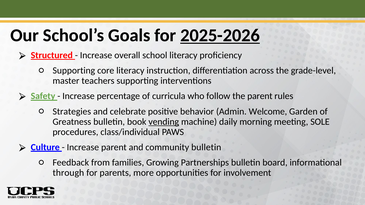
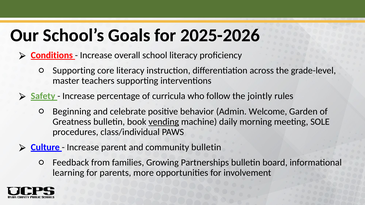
2025-2026 underline: present -> none
Structured: Structured -> Conditions
the parent: parent -> jointly
Strategies: Strategies -> Beginning
through: through -> learning
